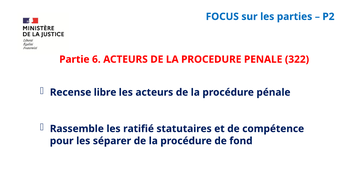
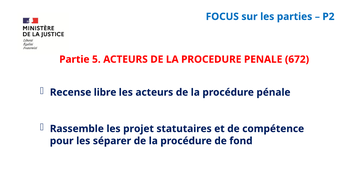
6: 6 -> 5
322: 322 -> 672
ratifié: ratifié -> projet
